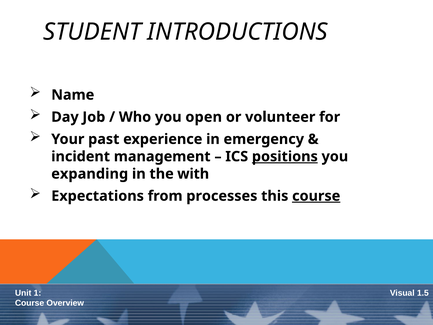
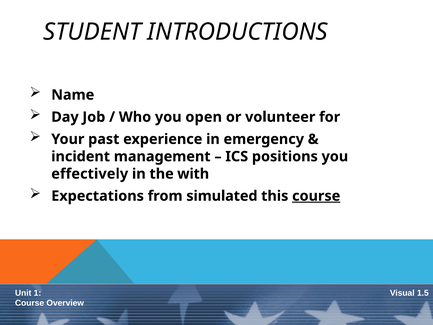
positions underline: present -> none
expanding: expanding -> effectively
processes: processes -> simulated
